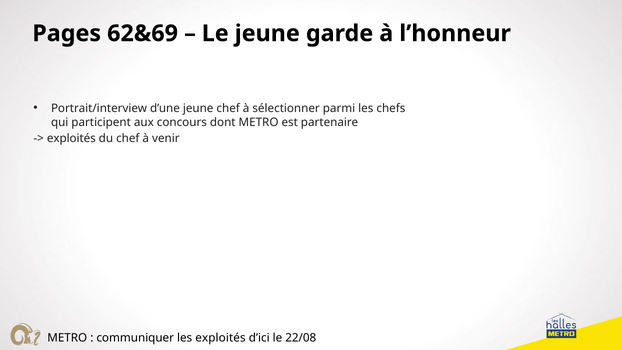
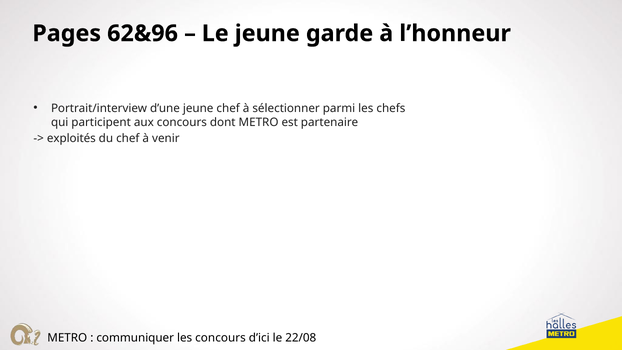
62&69: 62&69 -> 62&96
les exploités: exploités -> concours
